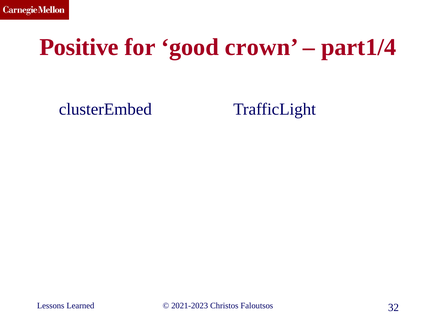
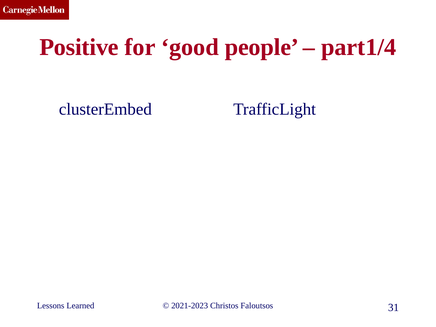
crown: crown -> people
32: 32 -> 31
